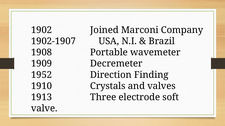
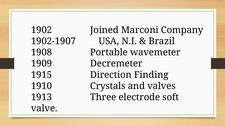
1952: 1952 -> 1915
